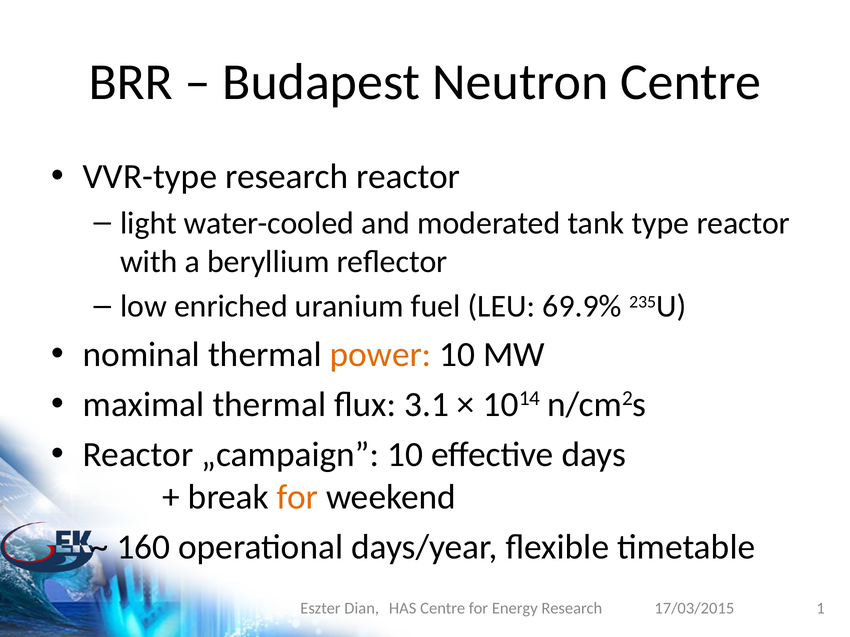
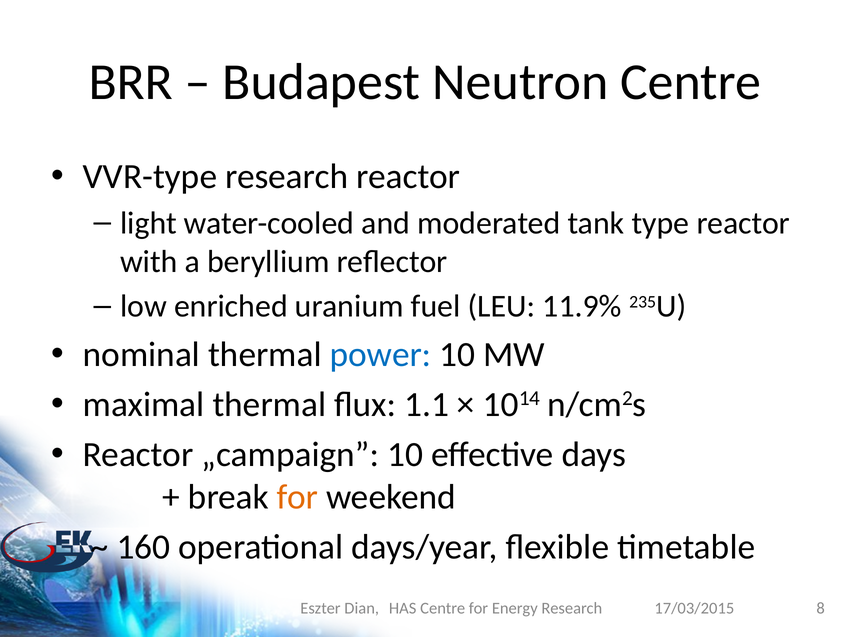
69.9%: 69.9% -> 11.9%
power colour: orange -> blue
3.1: 3.1 -> 1.1
1: 1 -> 8
